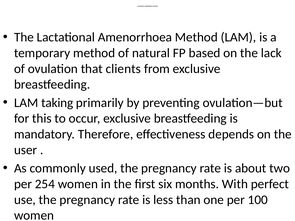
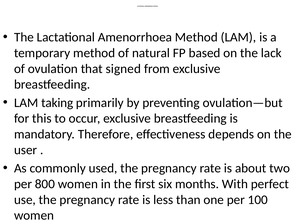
clients: clients -> signed
254: 254 -> 800
